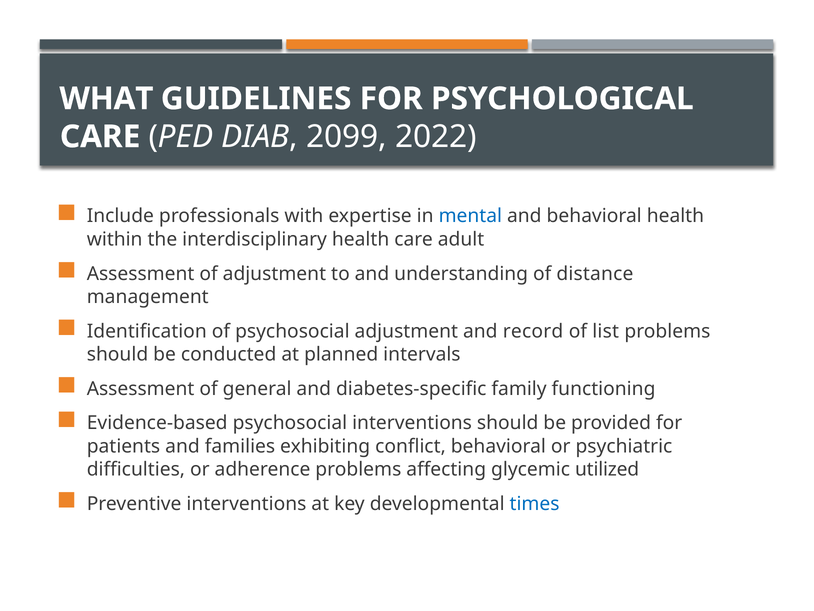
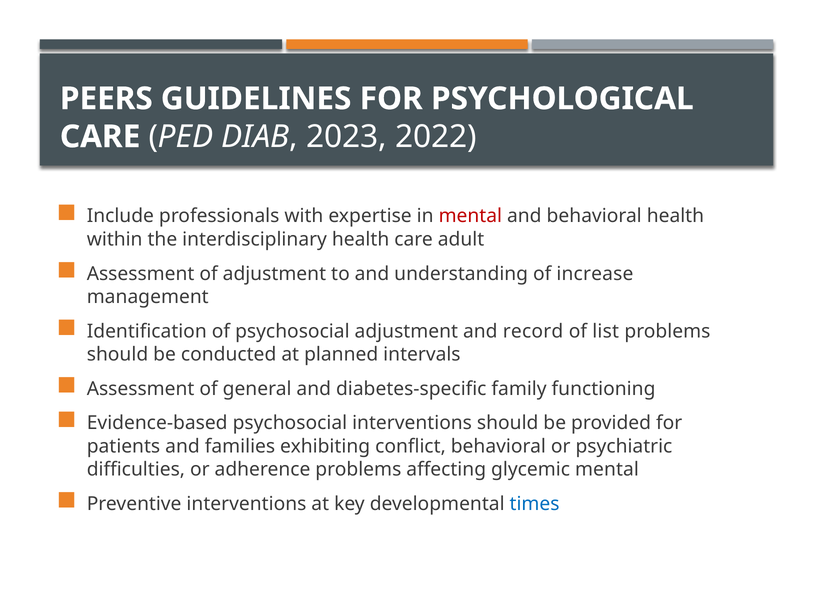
WHAT: WHAT -> PEERS
2099: 2099 -> 2023
mental at (470, 216) colour: blue -> red
distance: distance -> increase
glycemic utilized: utilized -> mental
